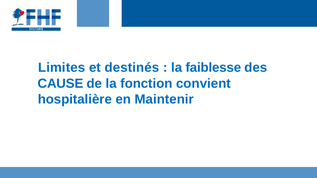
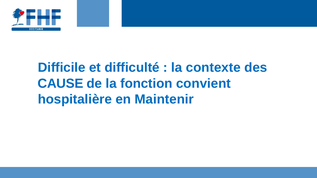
Limites: Limites -> Difficile
destinés: destinés -> difficulté
faiblesse: faiblesse -> contexte
